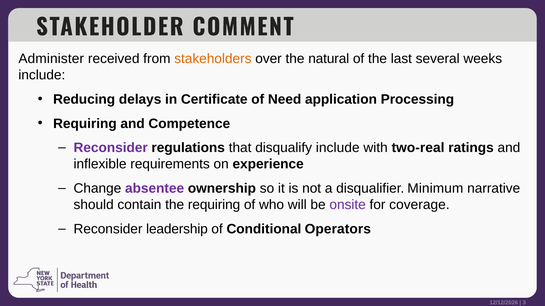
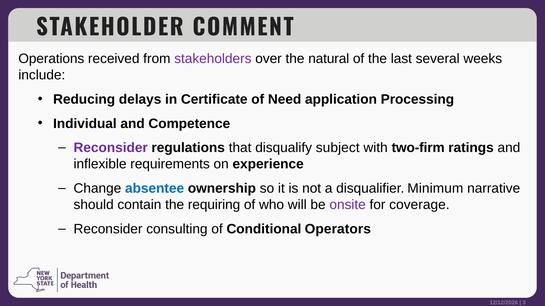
Administer: Administer -> Operations
stakeholders colour: orange -> purple
Requiring at (85, 124): Requiring -> Individual
disqualify include: include -> subject
two-real: two-real -> two-firm
absentee colour: purple -> blue
leadership: leadership -> consulting
